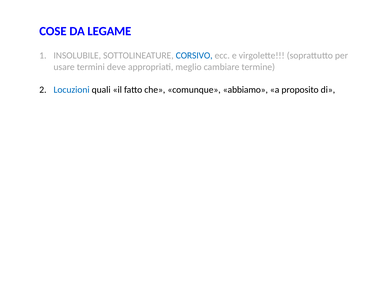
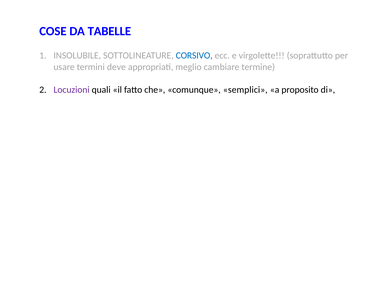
LEGAME: LEGAME -> TABELLE
Locuzioni colour: blue -> purple
abbiamo: abbiamo -> semplici
